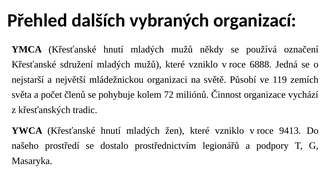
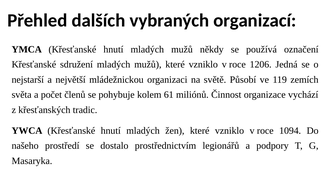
6888: 6888 -> 1206
72: 72 -> 61
9413: 9413 -> 1094
